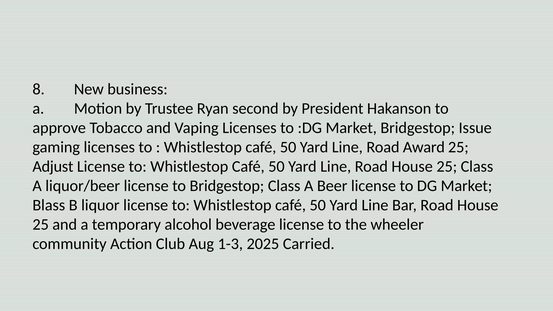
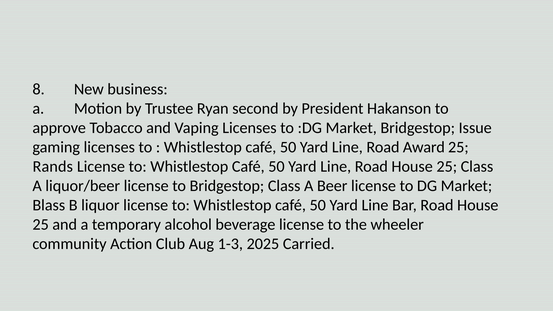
Adjust: Adjust -> Rands
